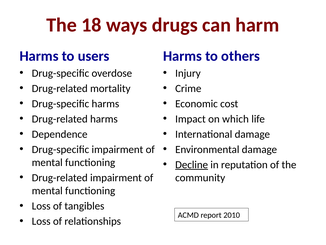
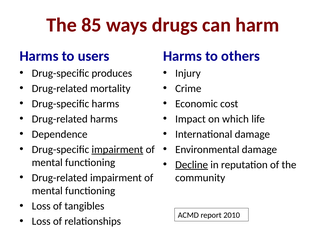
18: 18 -> 85
overdose: overdose -> produces
impairment at (117, 149) underline: none -> present
